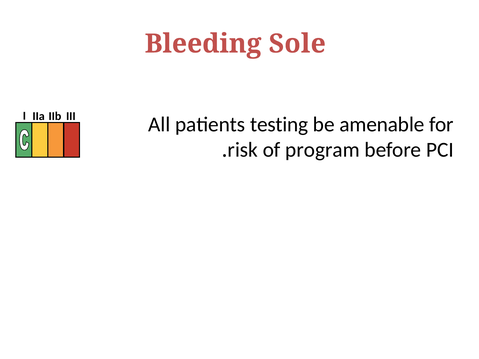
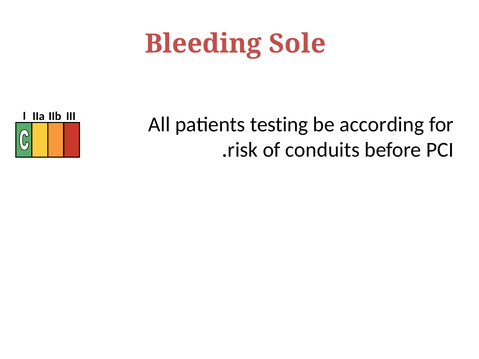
amenable: amenable -> according
program: program -> conduits
